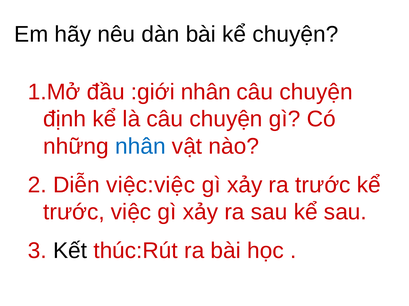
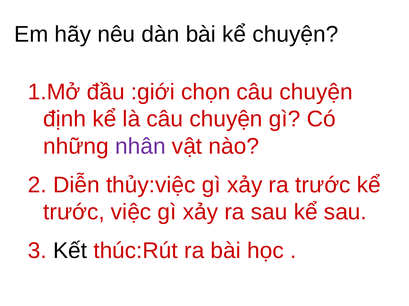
:giới nhân: nhân -> chọn
nhân at (140, 147) colour: blue -> purple
việc:việc: việc:việc -> thủy:việc
